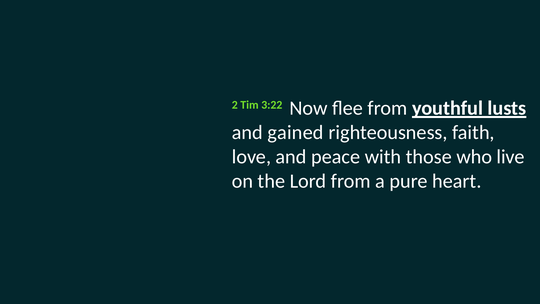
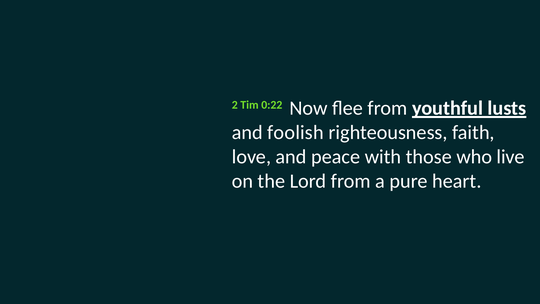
3:22: 3:22 -> 0:22
gained: gained -> foolish
